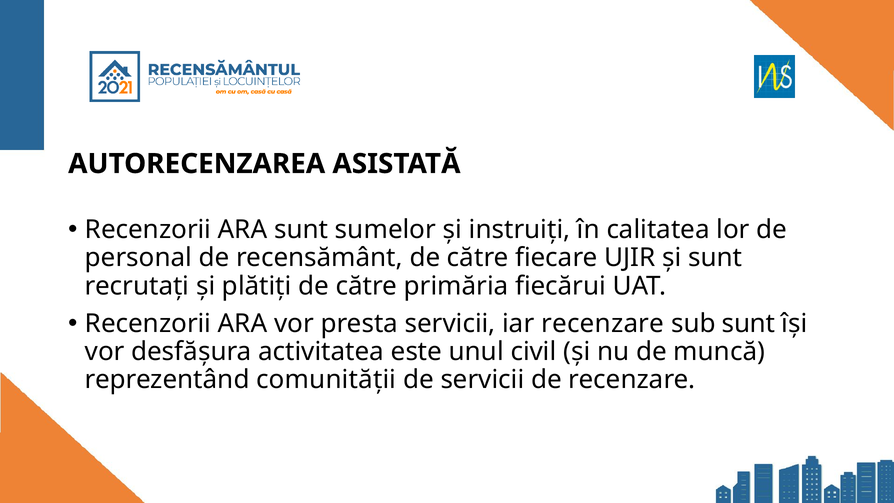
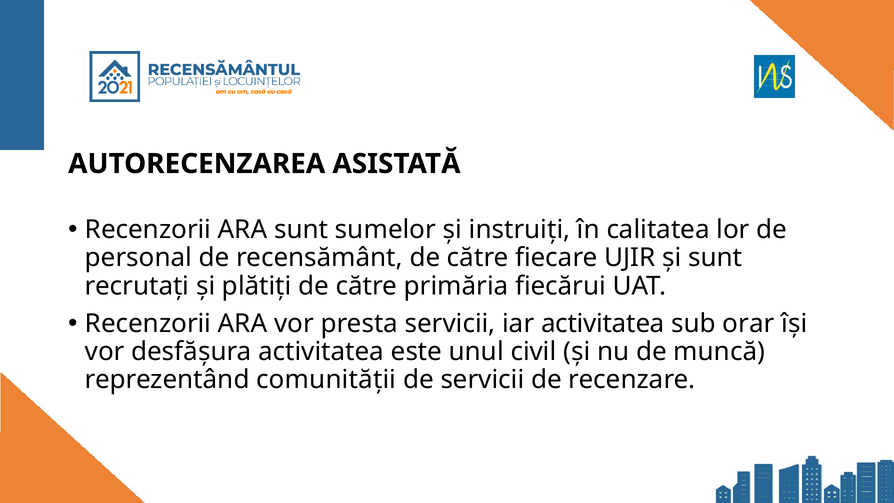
iar recenzare: recenzare -> activitatea
sub sunt: sunt -> orar
